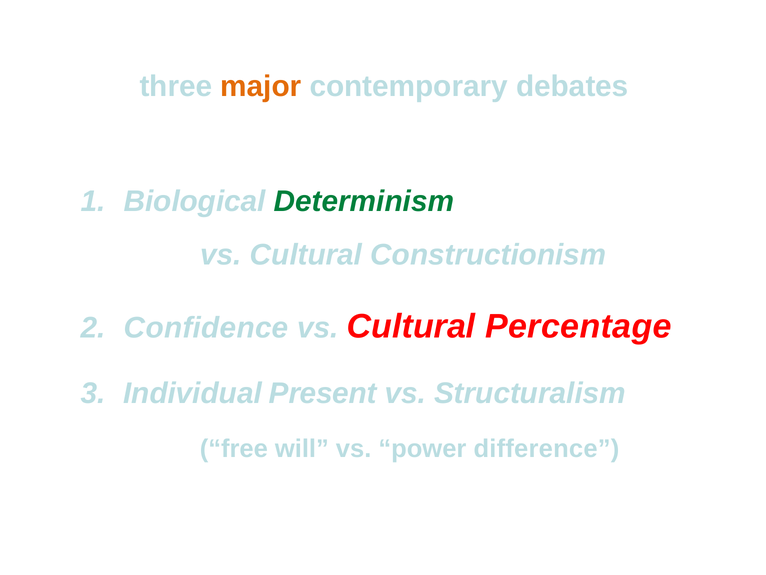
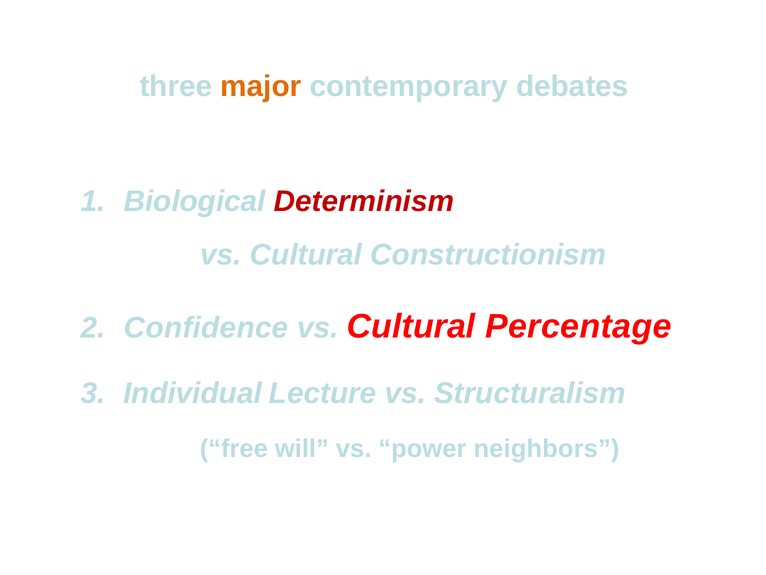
Determinism colour: green -> red
Present: Present -> Lecture
difference: difference -> neighbors
